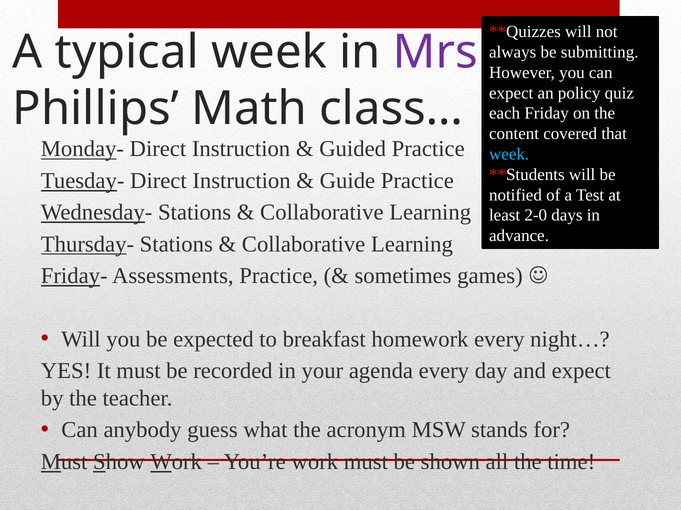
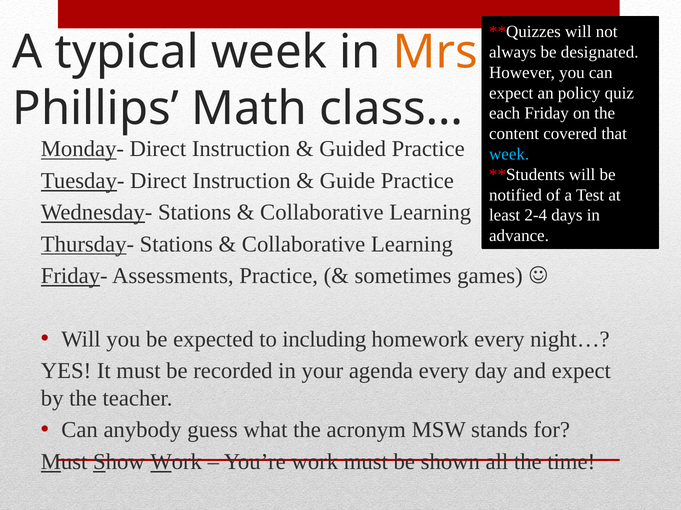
Mrs colour: purple -> orange
submitting: submitting -> designated
2-0: 2-0 -> 2-4
breakfast: breakfast -> including
